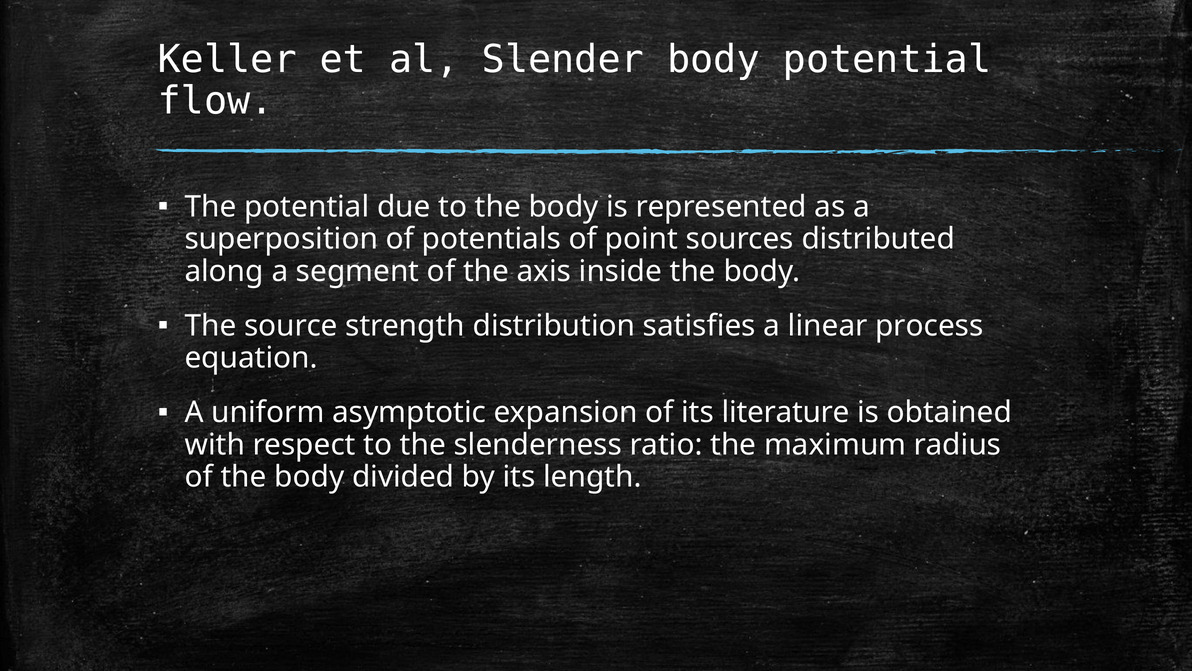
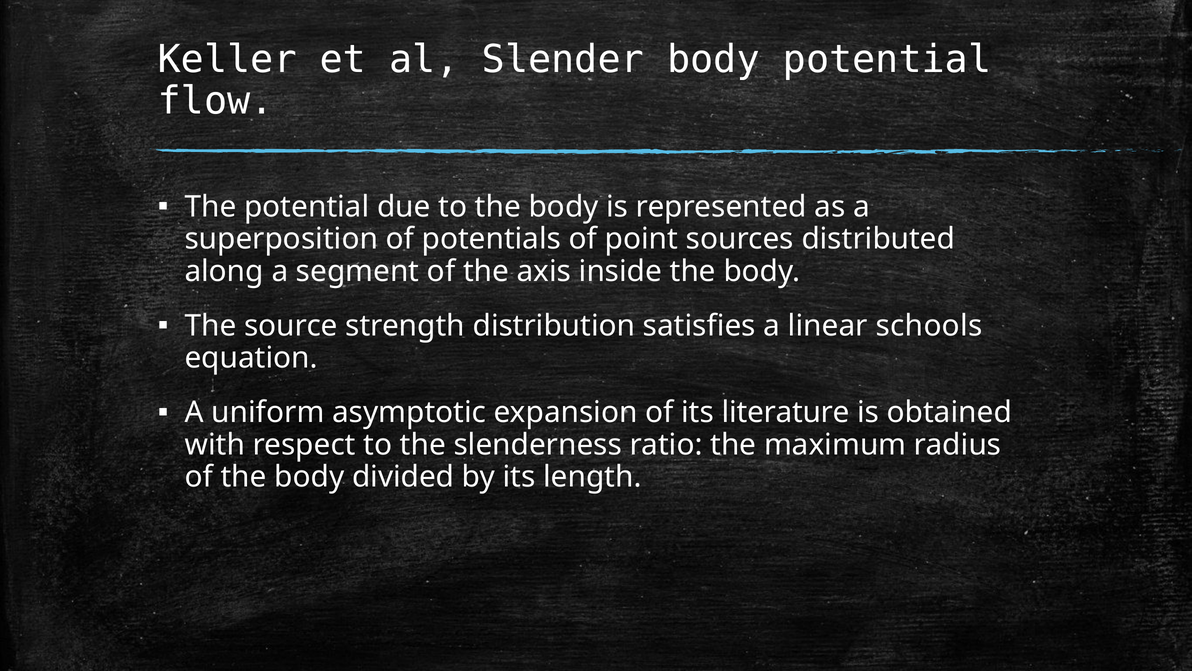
process: process -> schools
